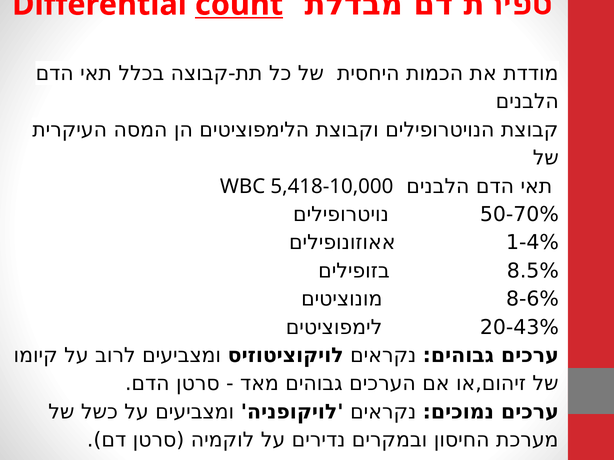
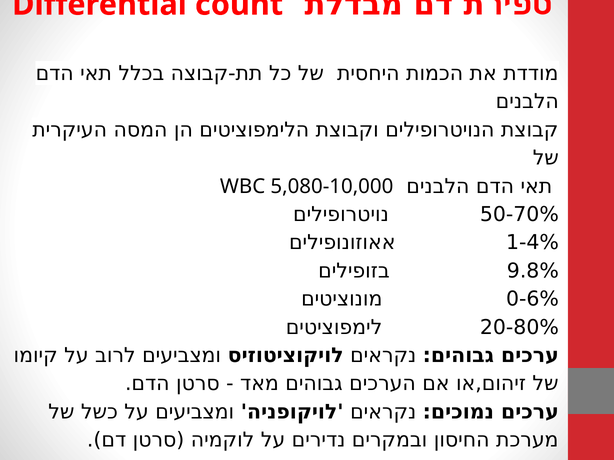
count underline: present -> none
5,418-10,000: 5,418-10,000 -> 5,080-10,000
8.5%: 8.5% -> 9.8%
8-6%: 8-6% -> 0-6%
20-43%: 20-43% -> 20-80%
